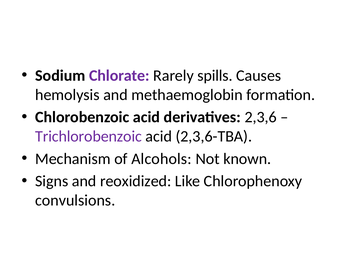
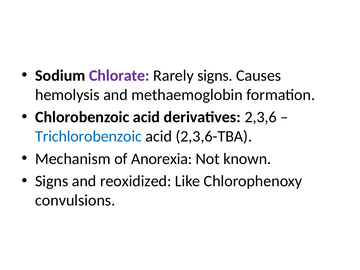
Rarely spills: spills -> signs
Trichlorobenzoic colour: purple -> blue
Alcohols: Alcohols -> Anorexia
